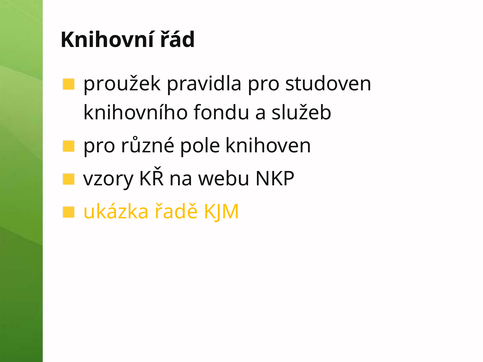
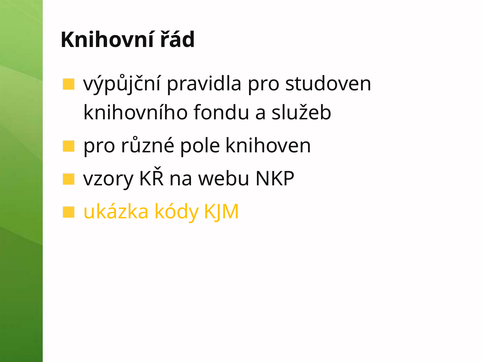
proužek: proužek -> výpůjční
řadě: řadě -> kódy
